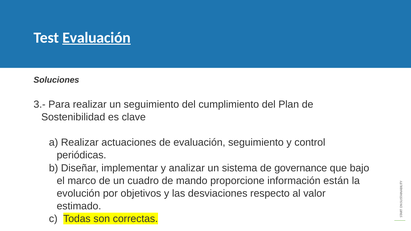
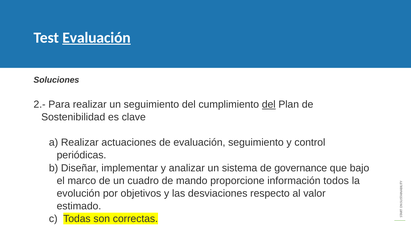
3.-: 3.- -> 2.-
del at (269, 105) underline: none -> present
están: están -> todos
